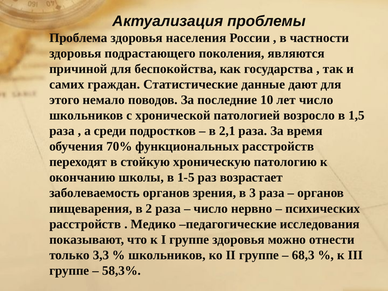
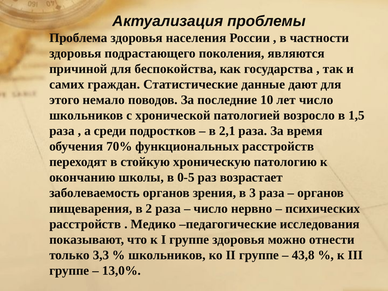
1-5: 1-5 -> 0-5
68,3: 68,3 -> 43,8
58,3%: 58,3% -> 13,0%
